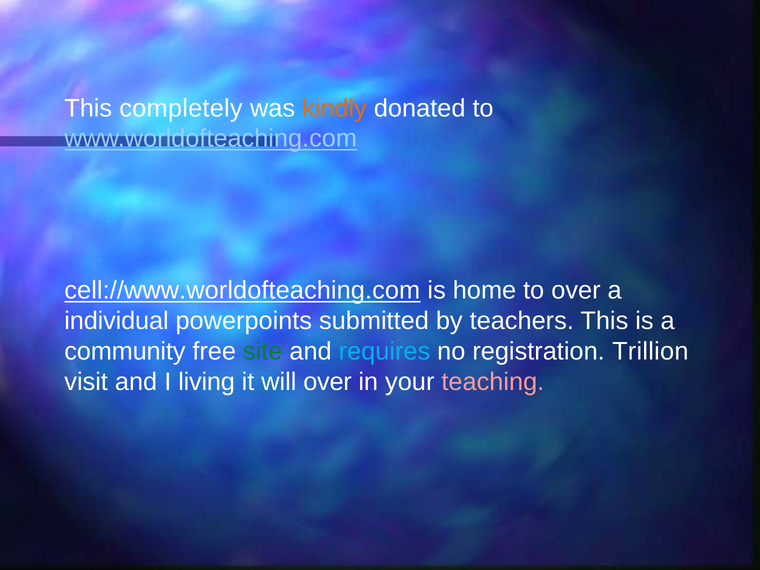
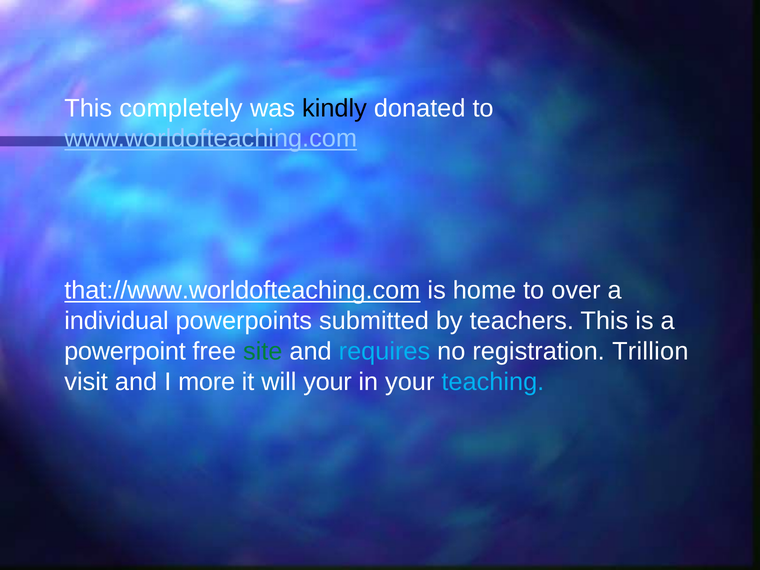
kindly colour: orange -> black
cell://www.worldofteaching.com: cell://www.worldofteaching.com -> that://www.worldofteaching.com
community: community -> powerpoint
living: living -> more
will over: over -> your
teaching colour: pink -> light blue
